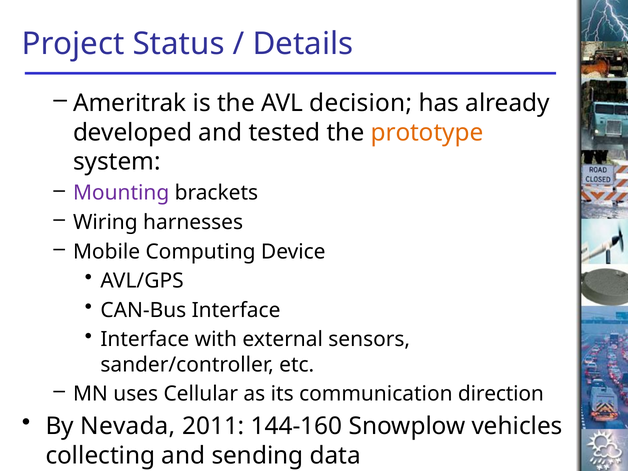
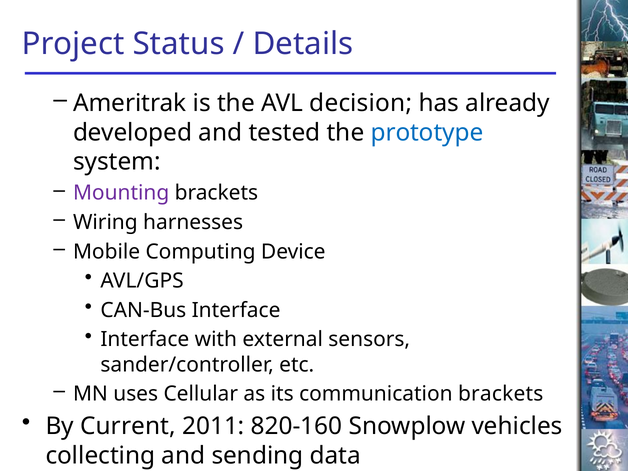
prototype colour: orange -> blue
communication direction: direction -> brackets
Nevada: Nevada -> Current
144-160: 144-160 -> 820-160
